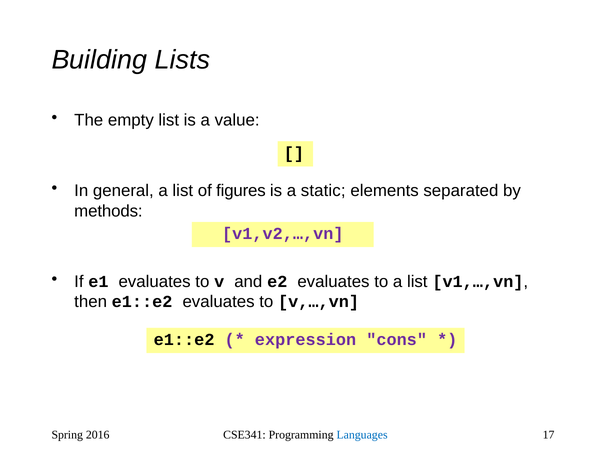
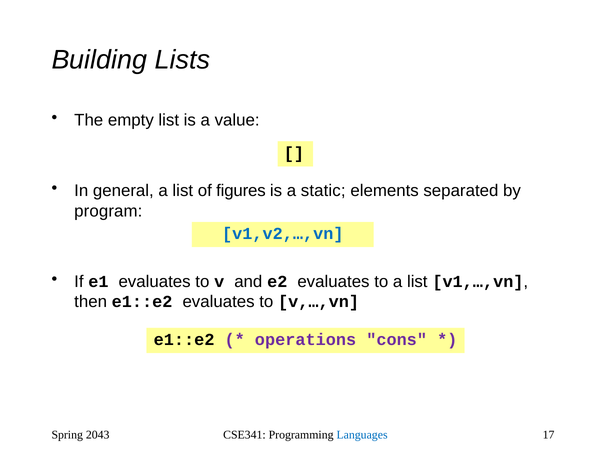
methods: methods -> program
v1,v2,…,vn colour: purple -> blue
expression: expression -> operations
2016: 2016 -> 2043
